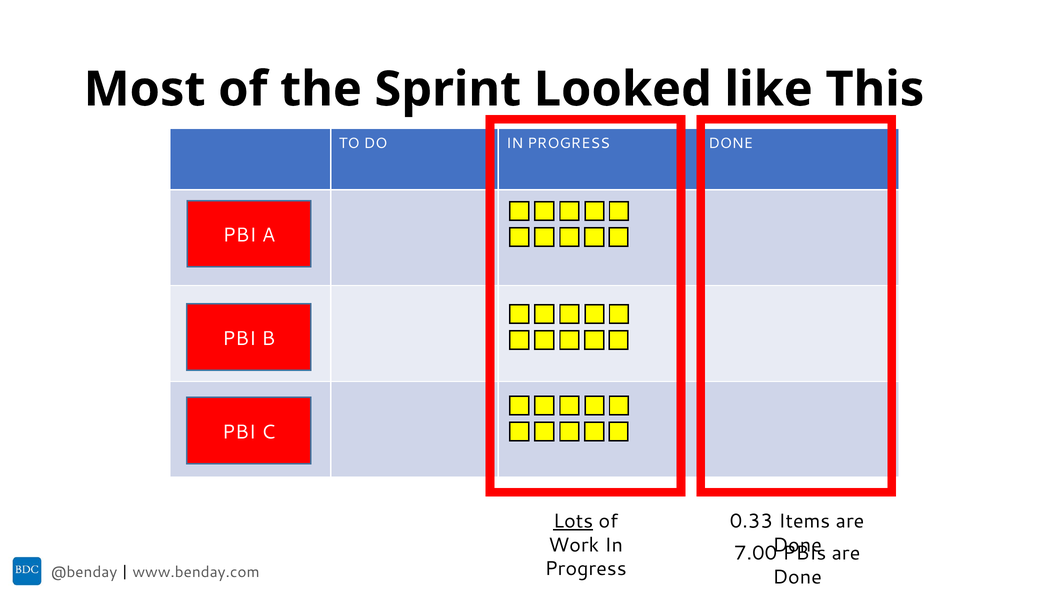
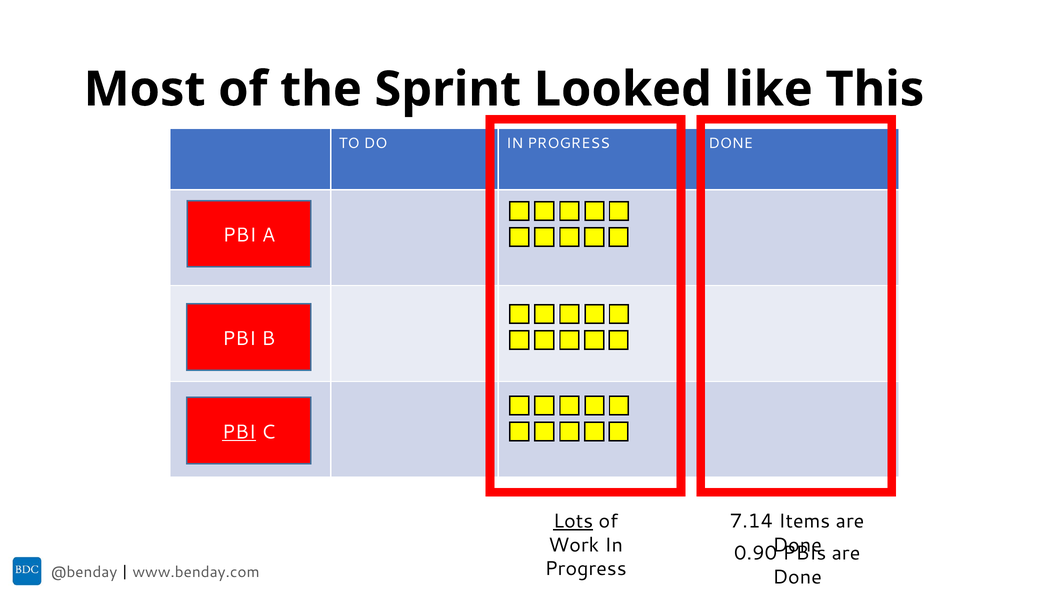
PBI at (239, 432) underline: none -> present
0.33: 0.33 -> 7.14
7.00: 7.00 -> 0.90
